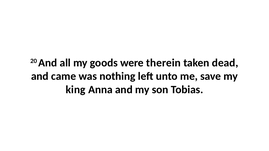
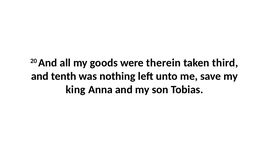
dead: dead -> third
came: came -> tenth
